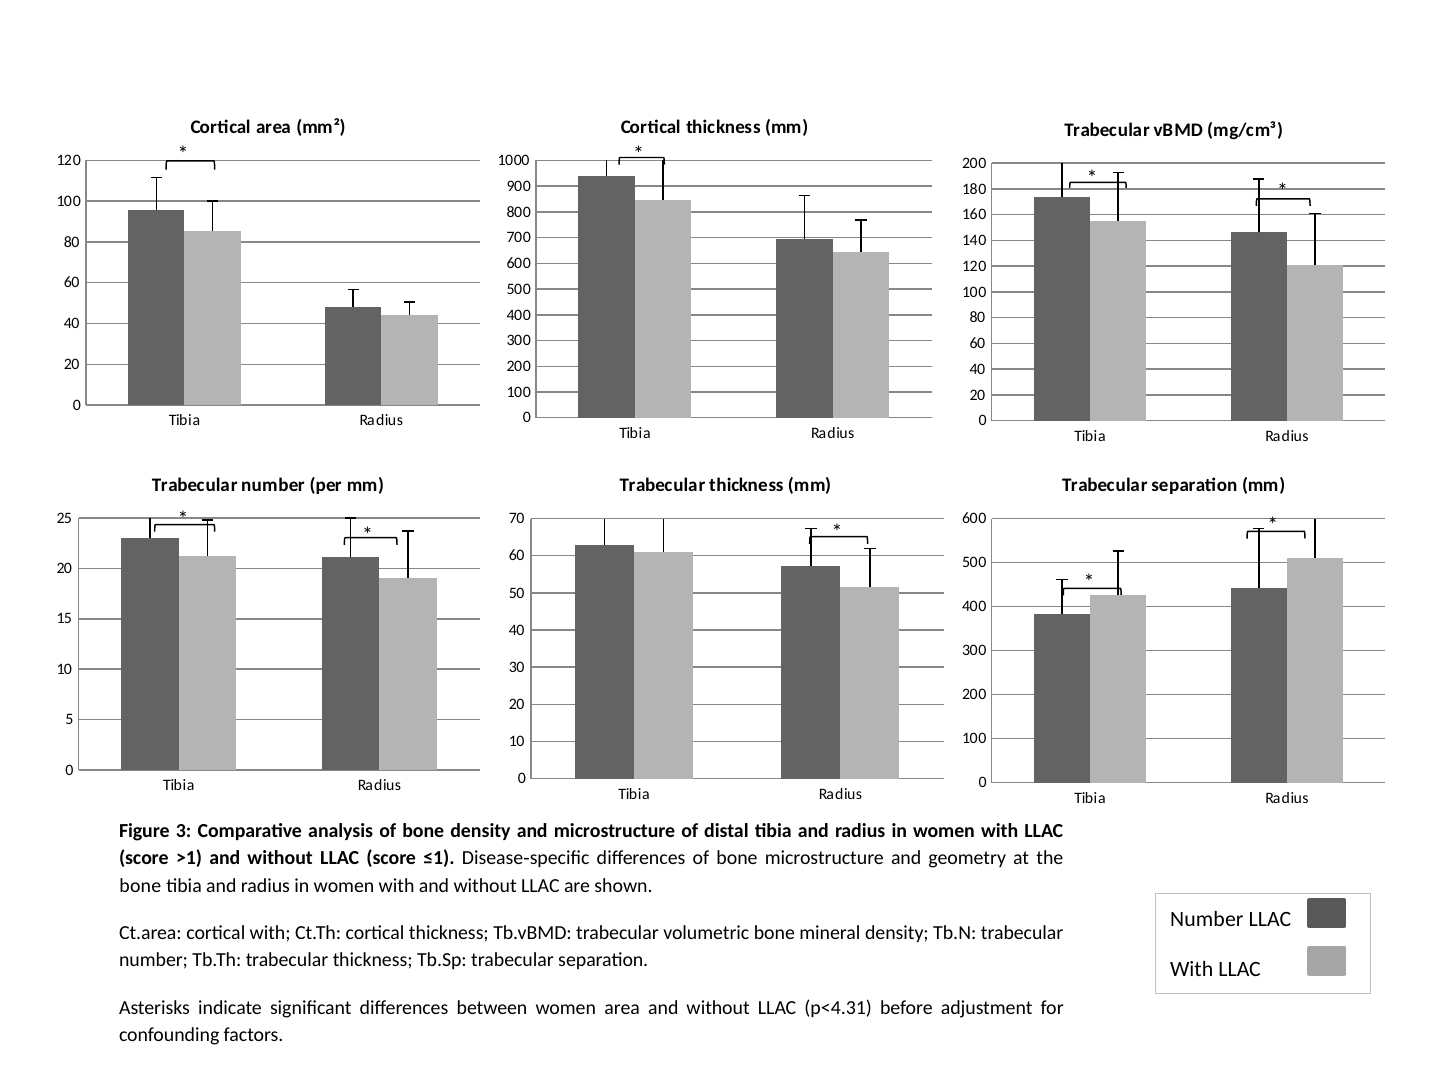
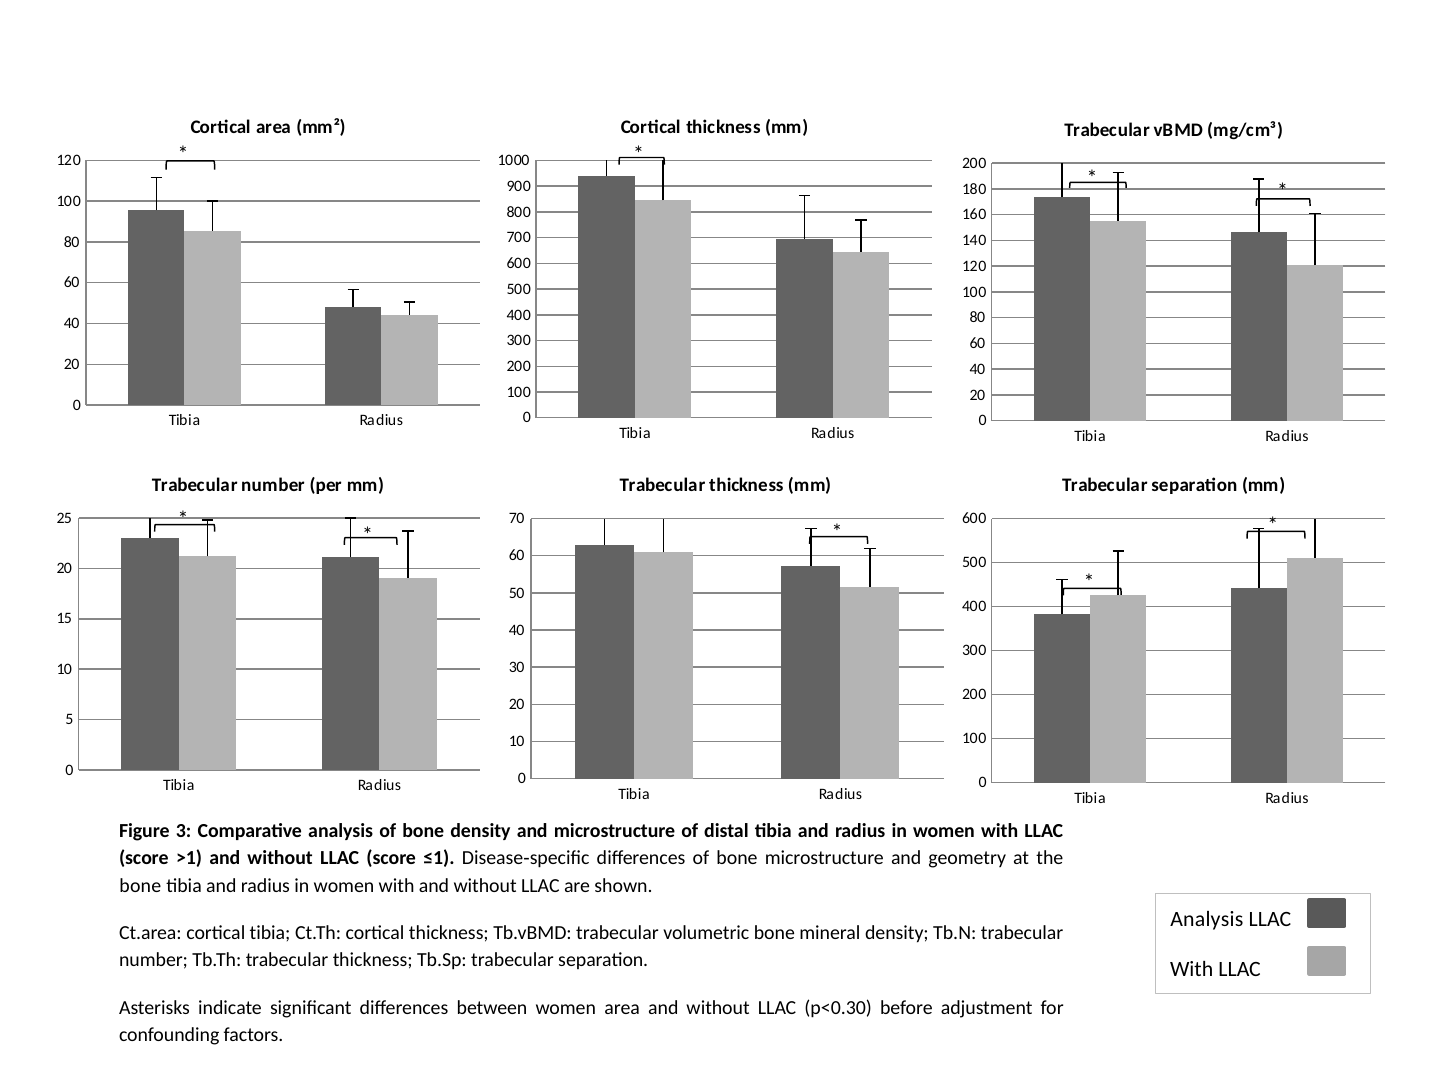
Number at (1207, 919): Number -> Analysis
cortical with: with -> tibia
p<4.31: p<4.31 -> p<0.30
